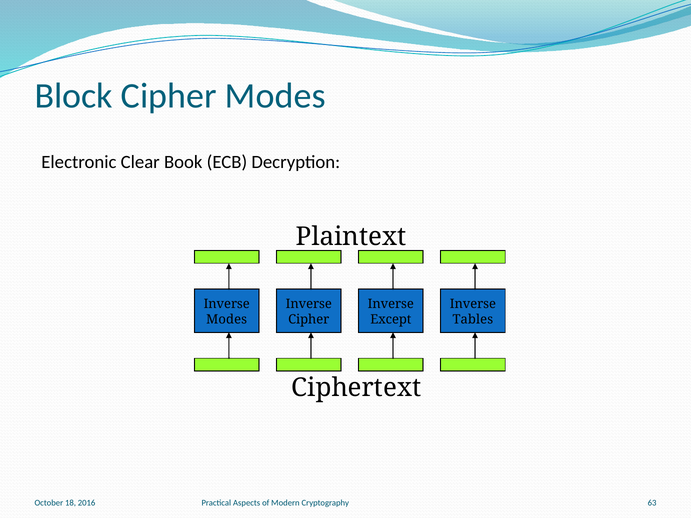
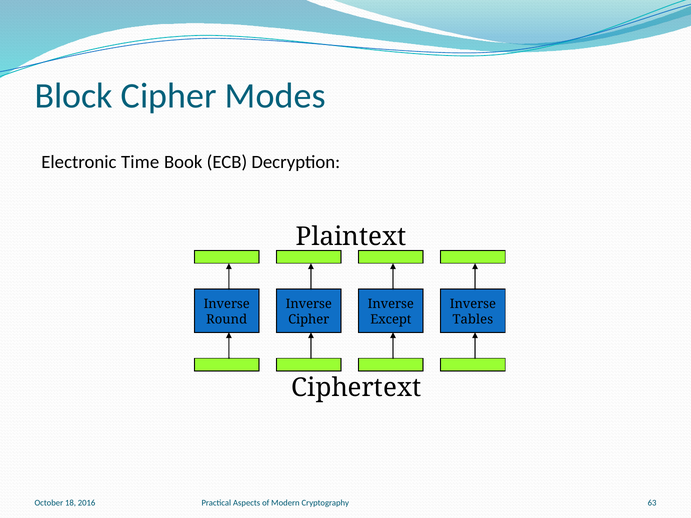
Clear: Clear -> Time
Modes at (227, 320): Modes -> Round
